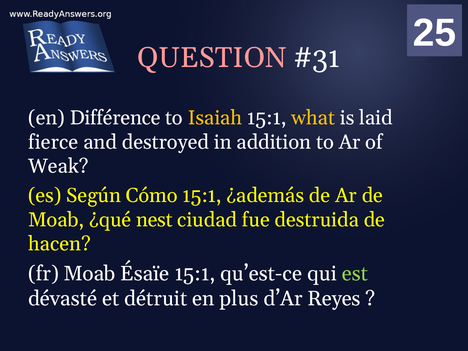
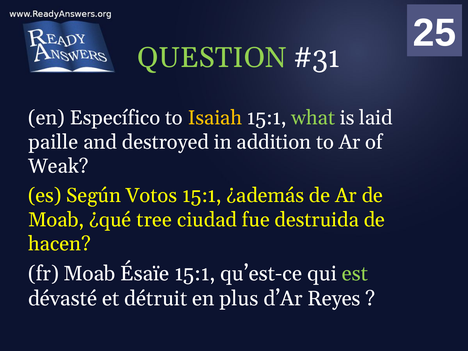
QUESTION colour: pink -> light green
Différence: Différence -> Específico
what colour: yellow -> light green
fierce: fierce -> paille
Cómo: Cómo -> Votos
nest: nest -> tree
